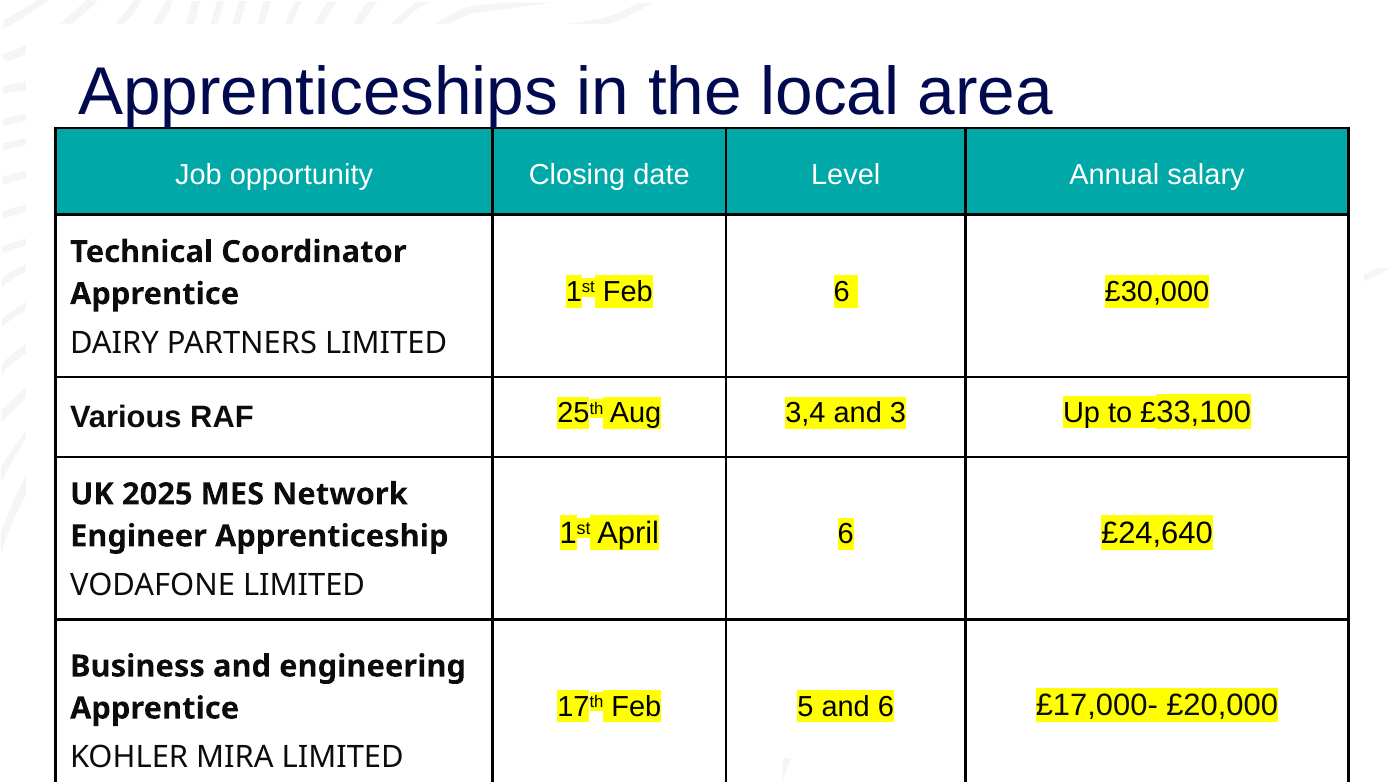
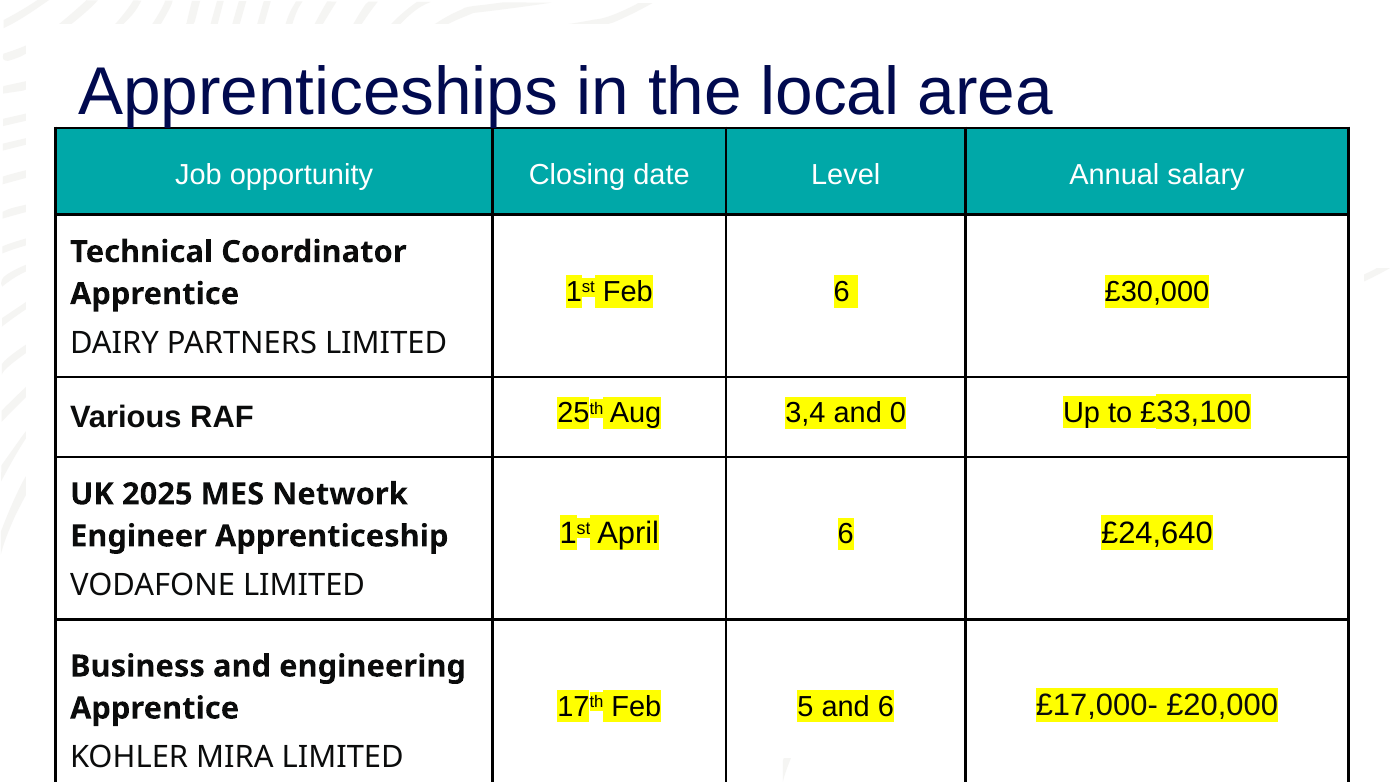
3: 3 -> 0
